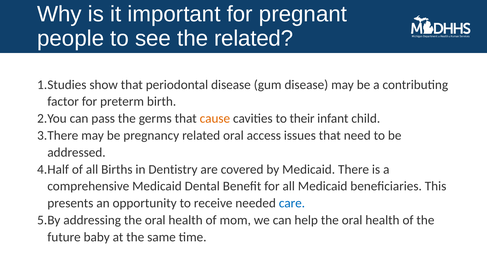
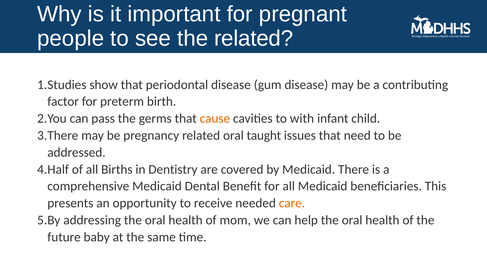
their: their -> with
access: access -> taught
care colour: blue -> orange
